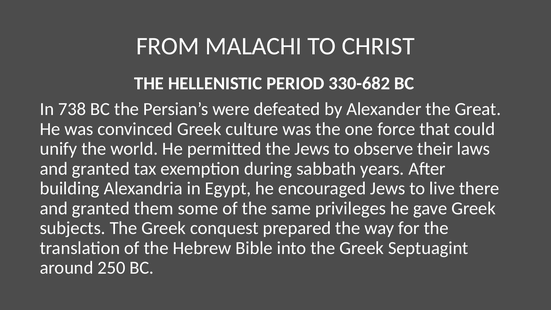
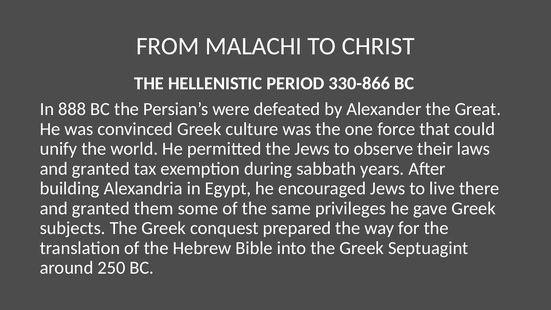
330-682: 330-682 -> 330-866
738: 738 -> 888
